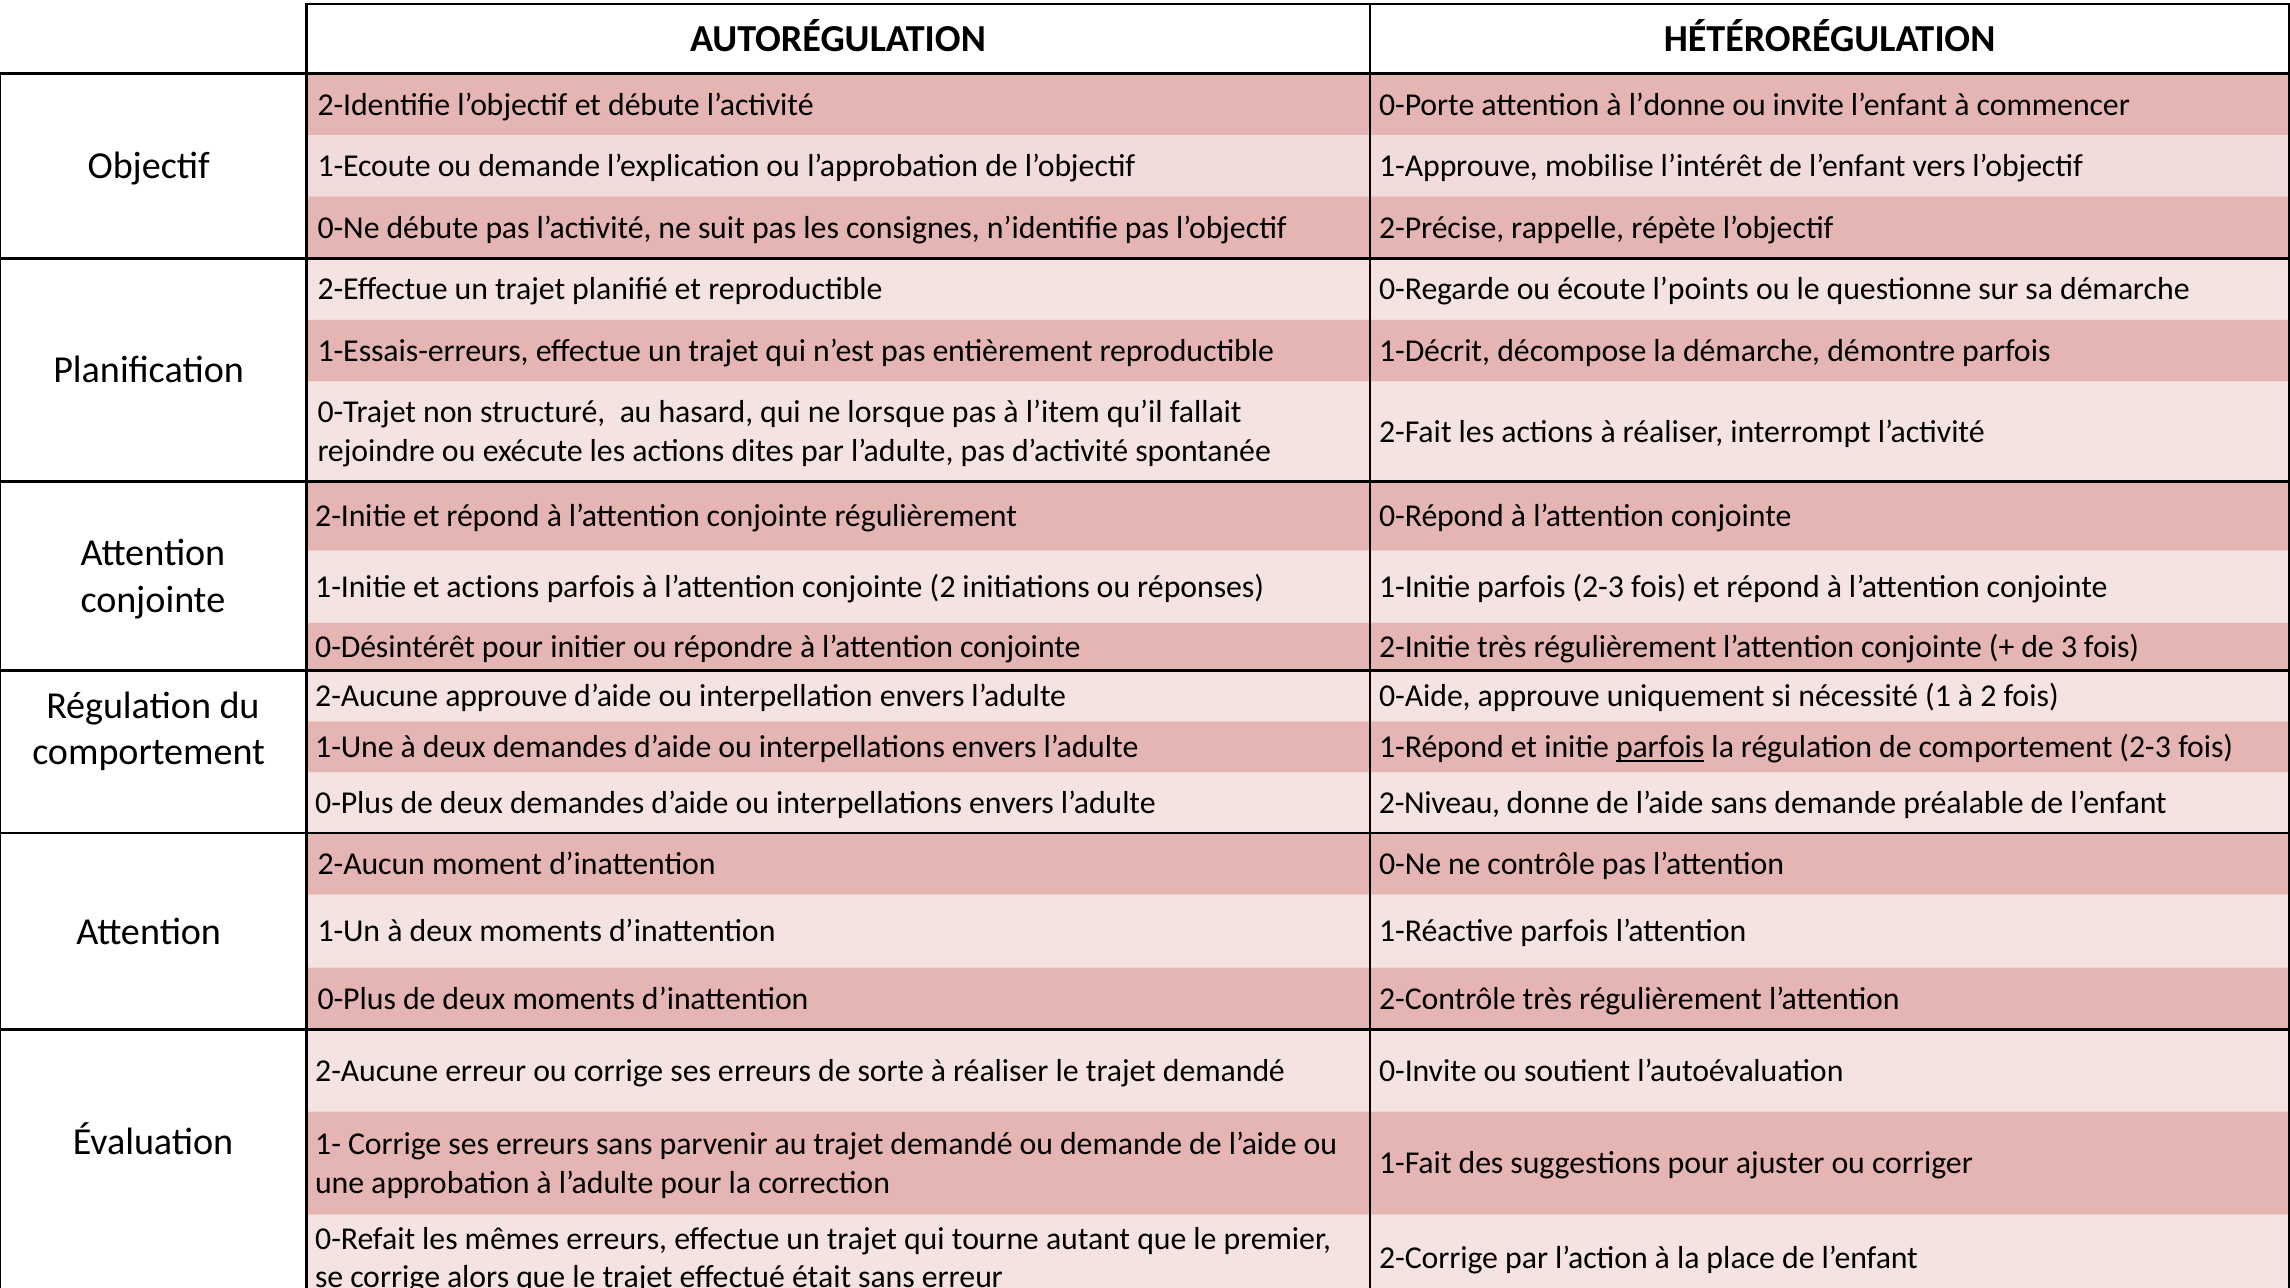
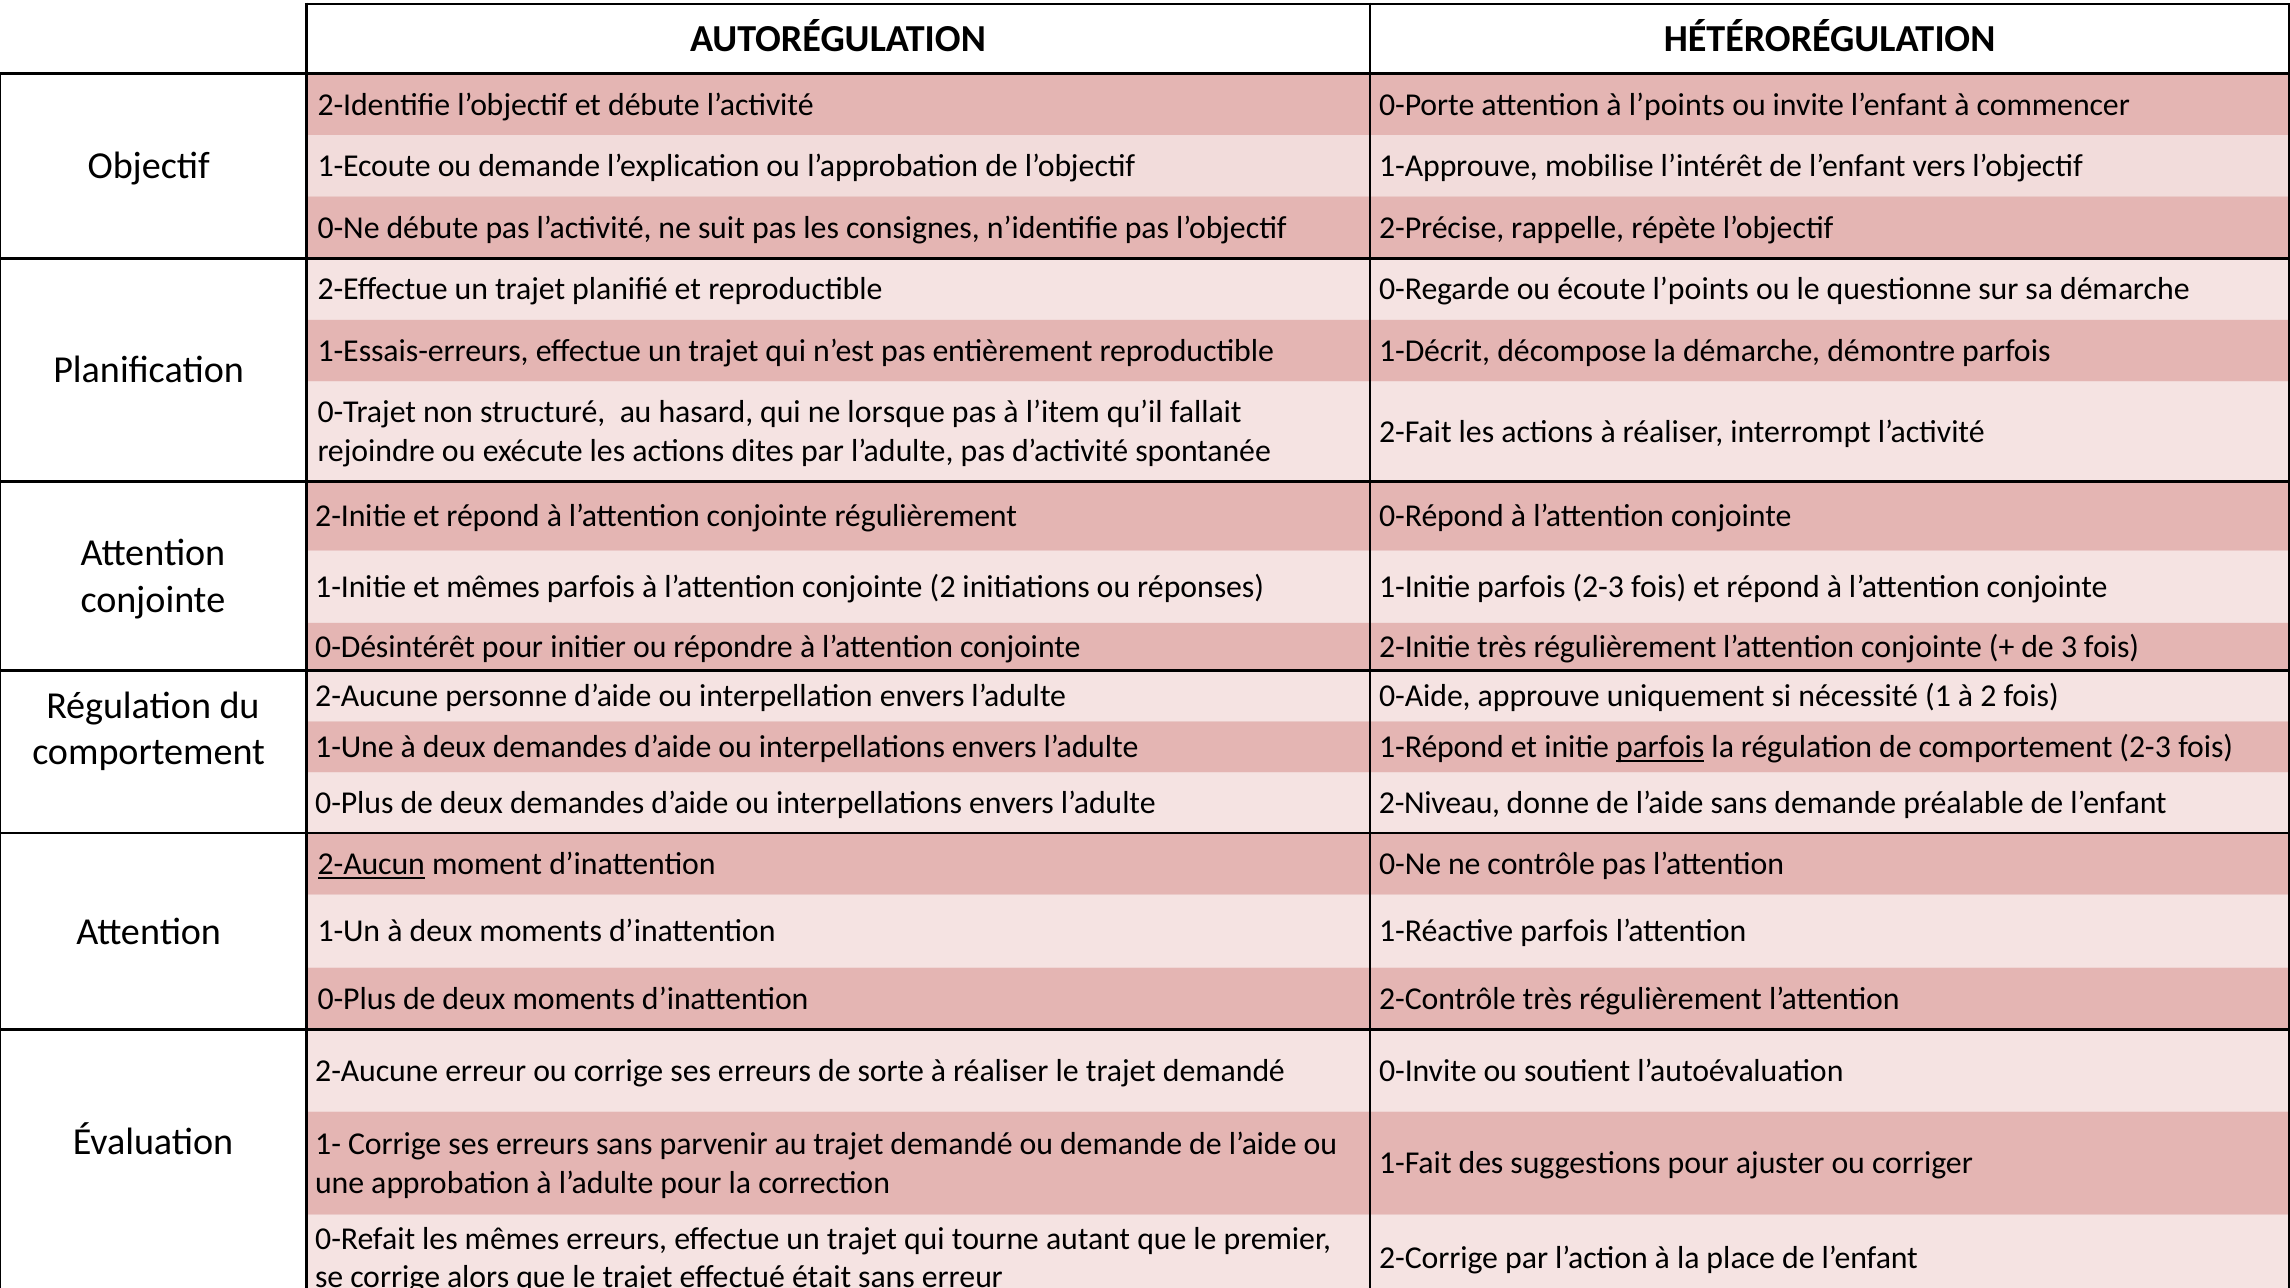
à l’donne: l’donne -> l’points
et actions: actions -> mêmes
2-Aucune approuve: approuve -> personne
2-Aucun underline: none -> present
